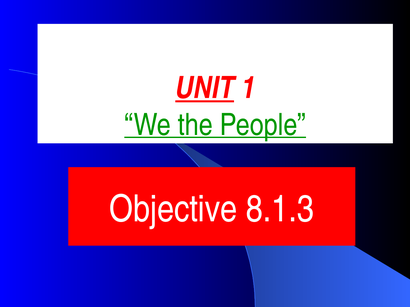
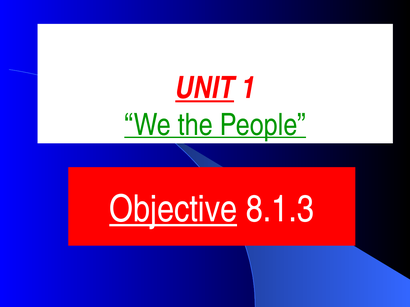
Objective underline: none -> present
